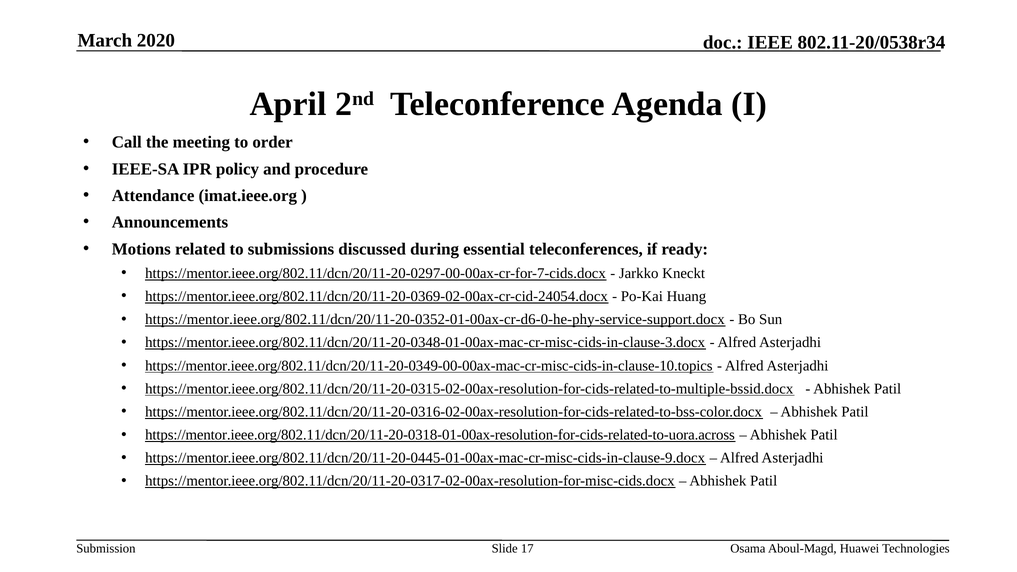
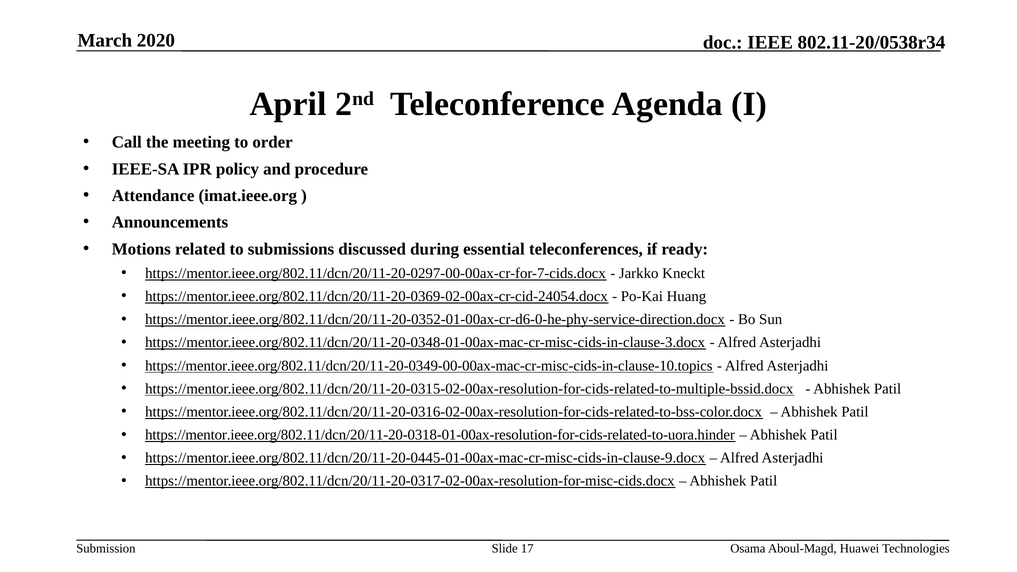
https://mentor.ieee.org/802.11/dcn/20/11-20-0352-01-00ax-cr-d6-0-he-phy-service-support.docx: https://mentor.ieee.org/802.11/dcn/20/11-20-0352-01-00ax-cr-d6-0-he-phy-service-support.docx -> https://mentor.ieee.org/802.11/dcn/20/11-20-0352-01-00ax-cr-d6-0-he-phy-service-direction.docx
https://mentor.ieee.org/802.11/dcn/20/11-20-0318-01-00ax-resolution-for-cids-related-to-uora.across: https://mentor.ieee.org/802.11/dcn/20/11-20-0318-01-00ax-resolution-for-cids-related-to-uora.across -> https://mentor.ieee.org/802.11/dcn/20/11-20-0318-01-00ax-resolution-for-cids-related-to-uora.hinder
